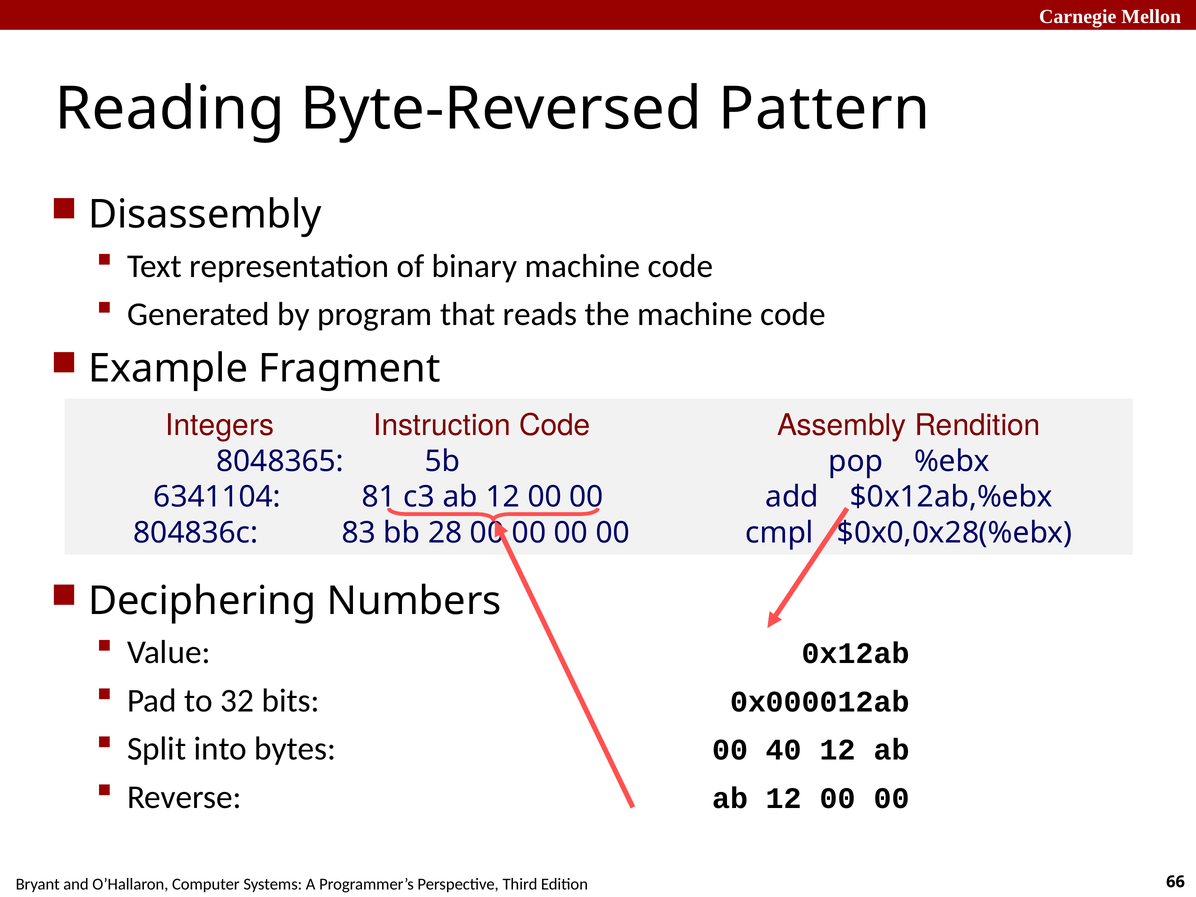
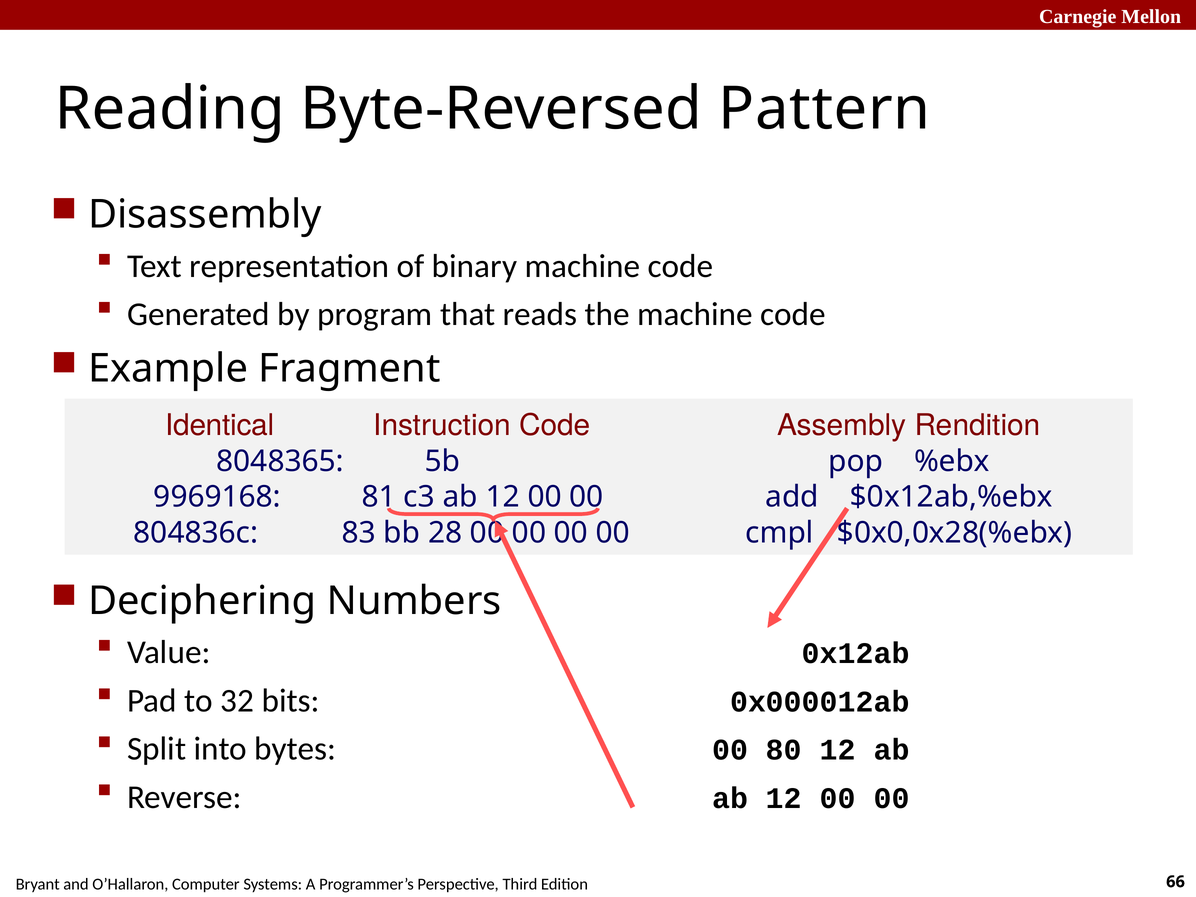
Integers: Integers -> Identical
6341104: 6341104 -> 9969168
40: 40 -> 80
